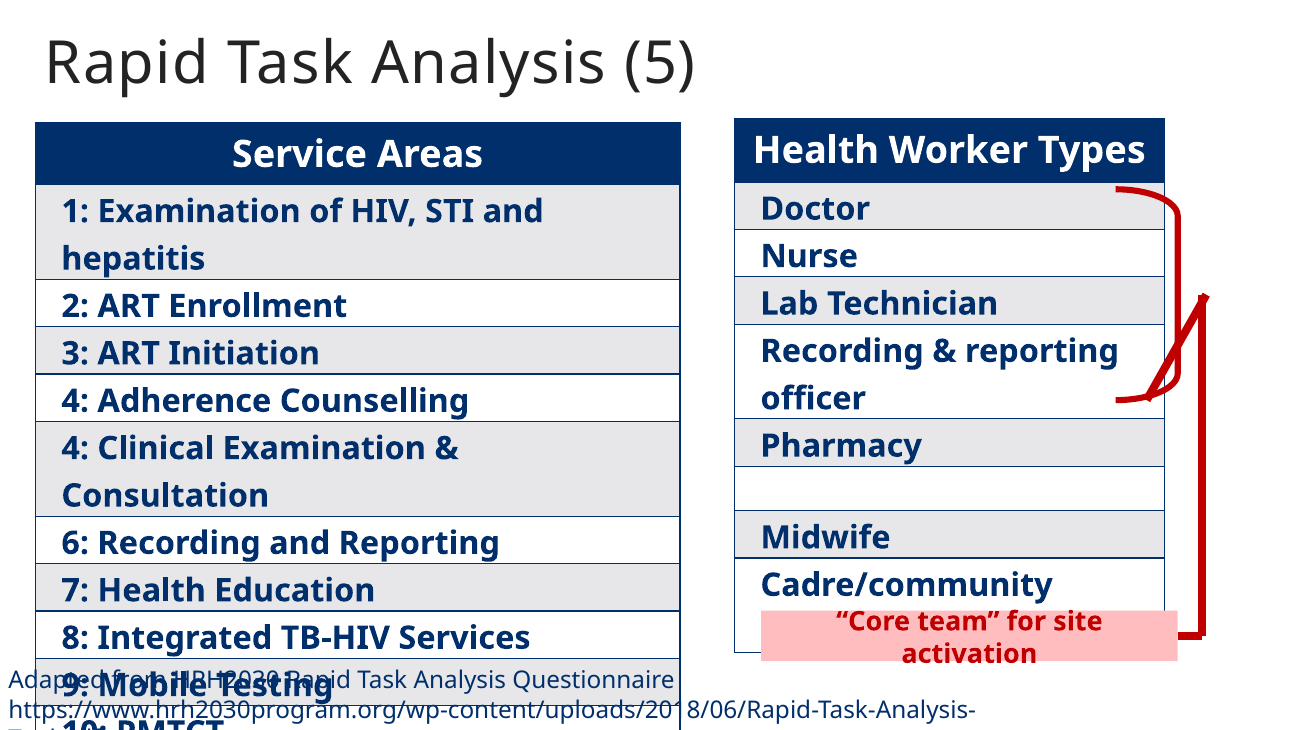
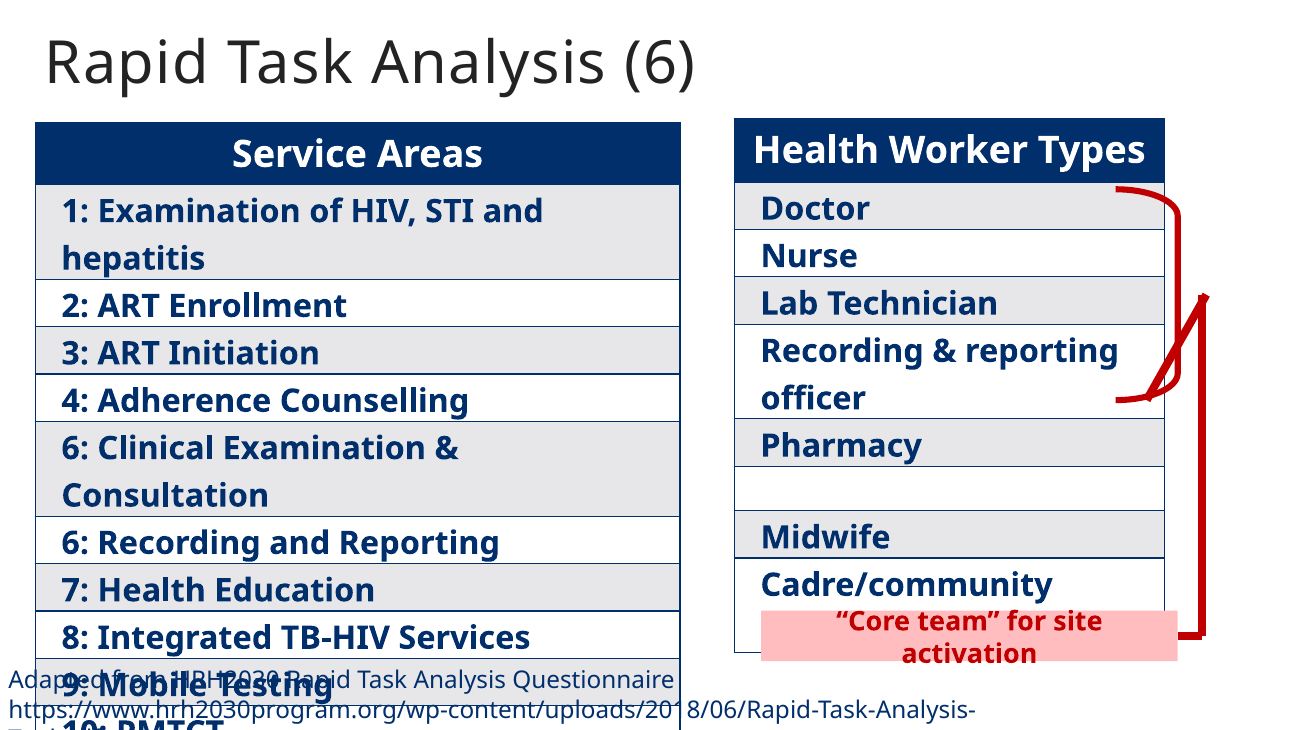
Analysis 5: 5 -> 6
4 at (75, 449): 4 -> 6
